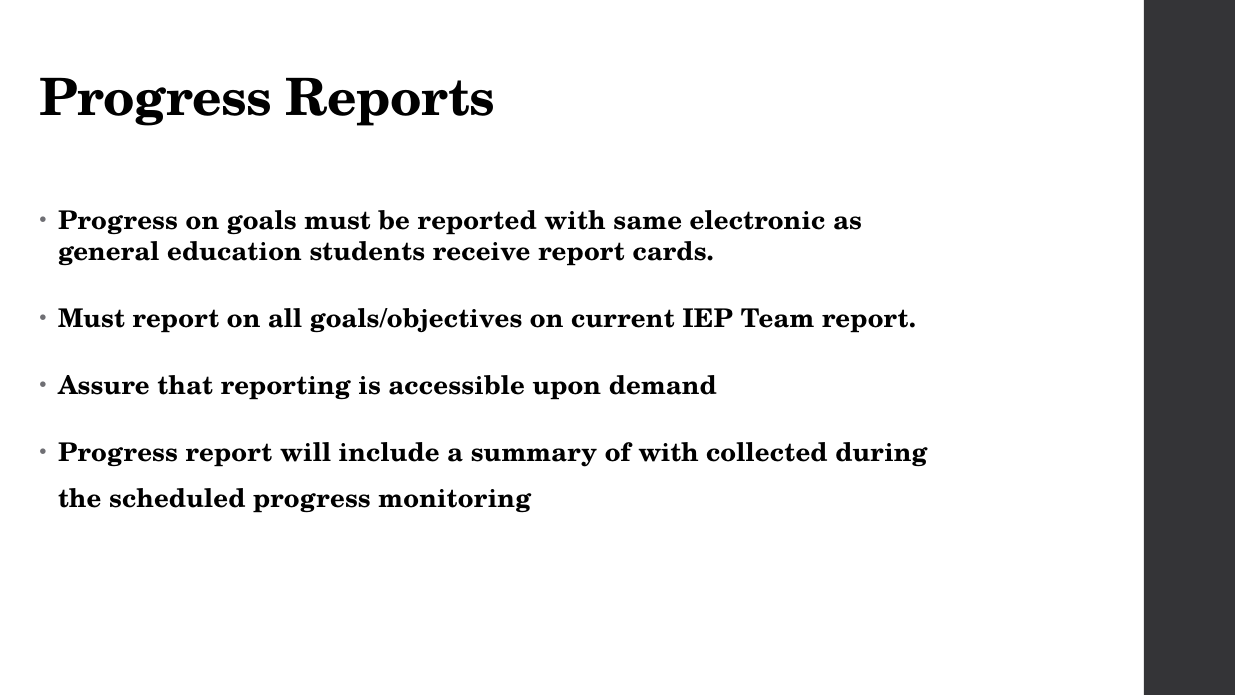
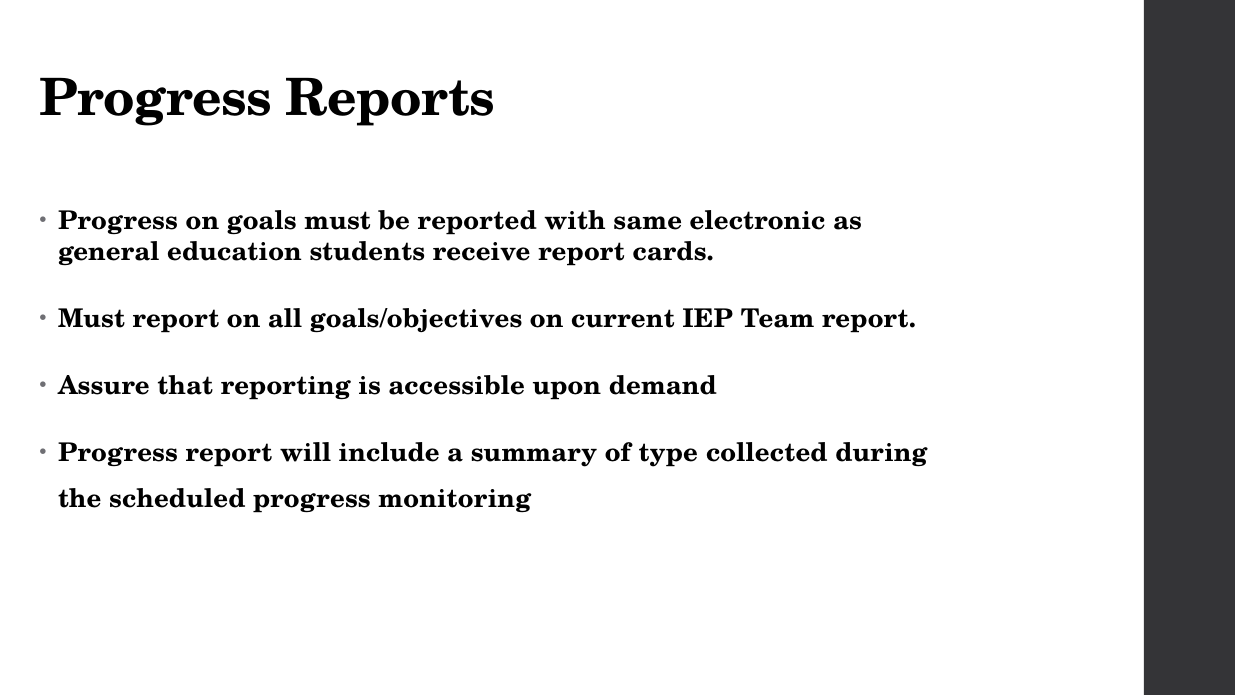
of with: with -> type
